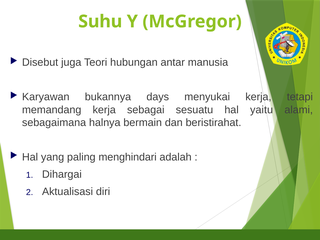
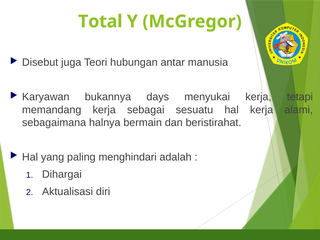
Suhu: Suhu -> Total
hal yaitu: yaitu -> kerja
